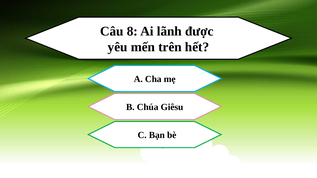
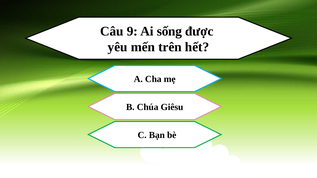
8: 8 -> 9
lãnh: lãnh -> sống
